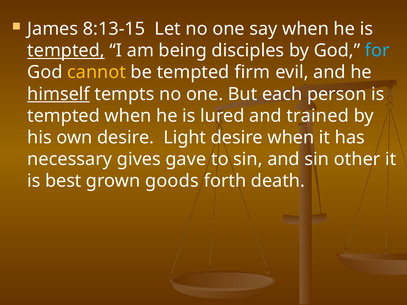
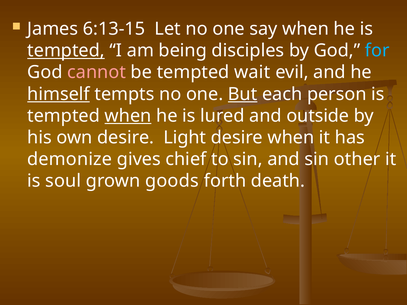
8:13-15: 8:13-15 -> 6:13-15
cannot colour: yellow -> pink
firm: firm -> wait
But underline: none -> present
when at (128, 116) underline: none -> present
trained: trained -> outside
necessary: necessary -> demonize
gave: gave -> chief
best: best -> soul
